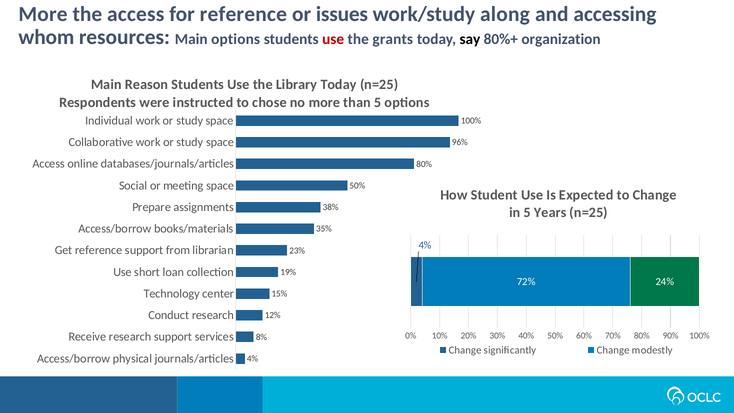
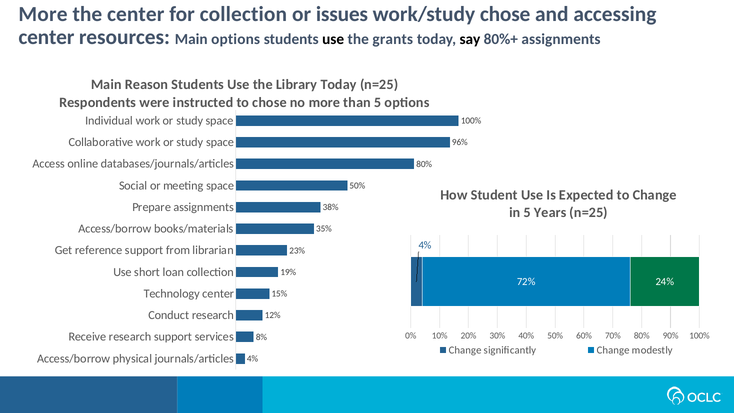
the access: access -> center
for reference: reference -> collection
work/study along: along -> chose
whom at (46, 37): whom -> center
use at (333, 39) colour: red -> black
80%+ organization: organization -> assignments
